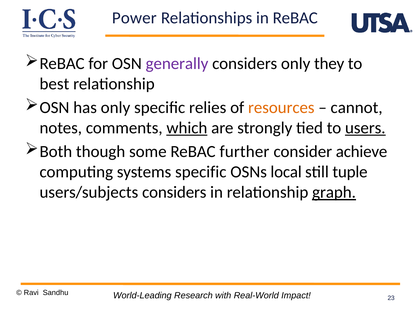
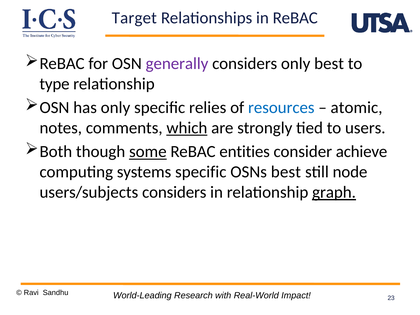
Power: Power -> Target
only they: they -> best
best: best -> type
resources colour: orange -> blue
cannot: cannot -> atomic
users underline: present -> none
some underline: none -> present
further: further -> entities
OSNs local: local -> best
tuple: tuple -> node
